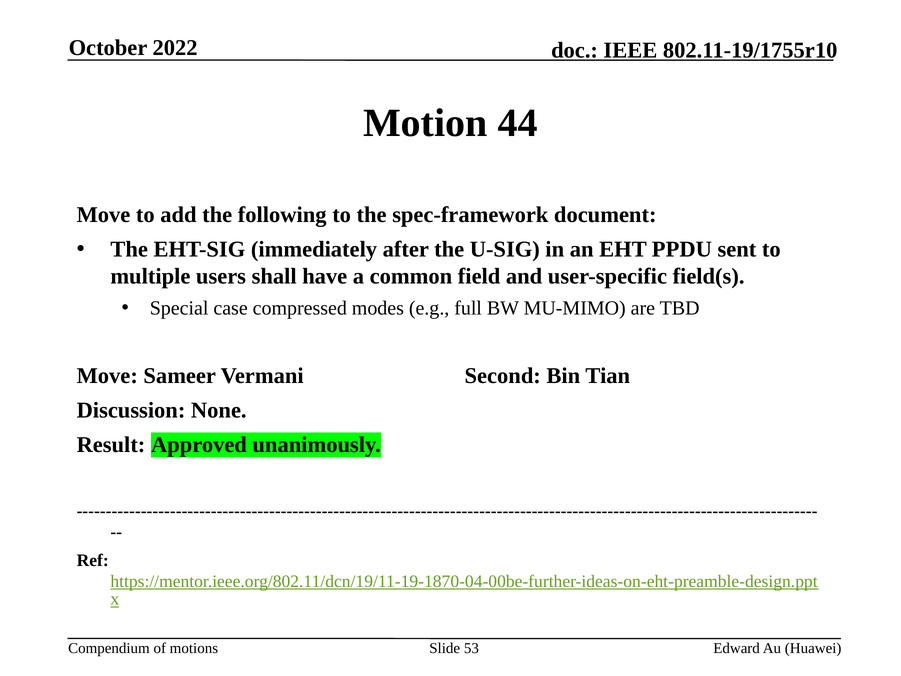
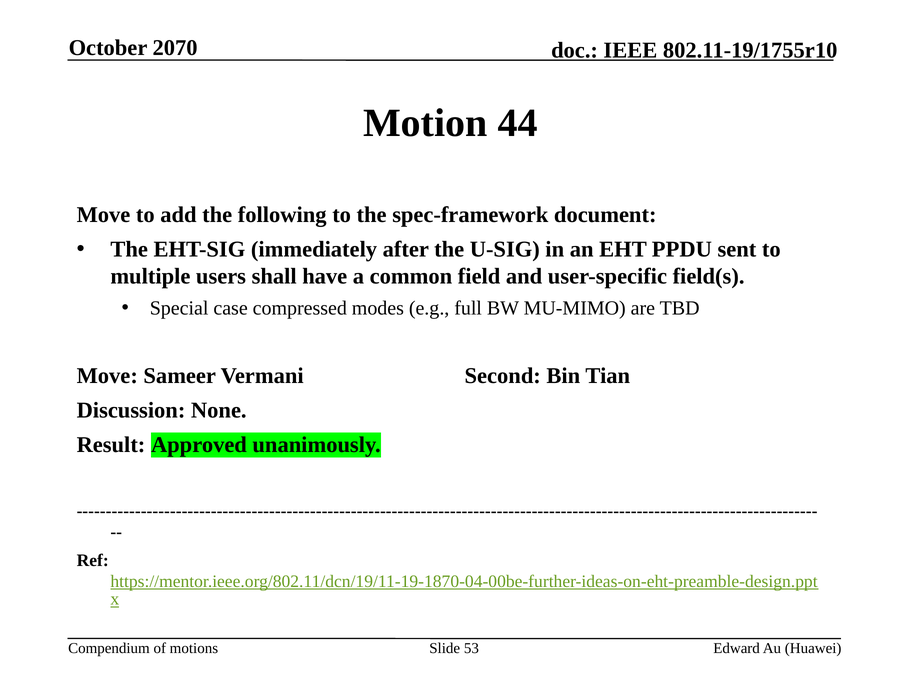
2022: 2022 -> 2070
